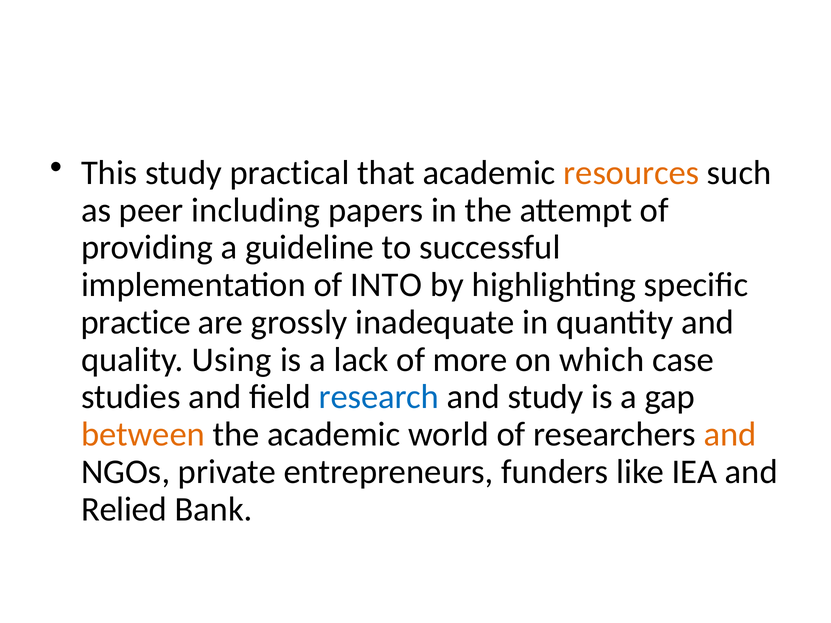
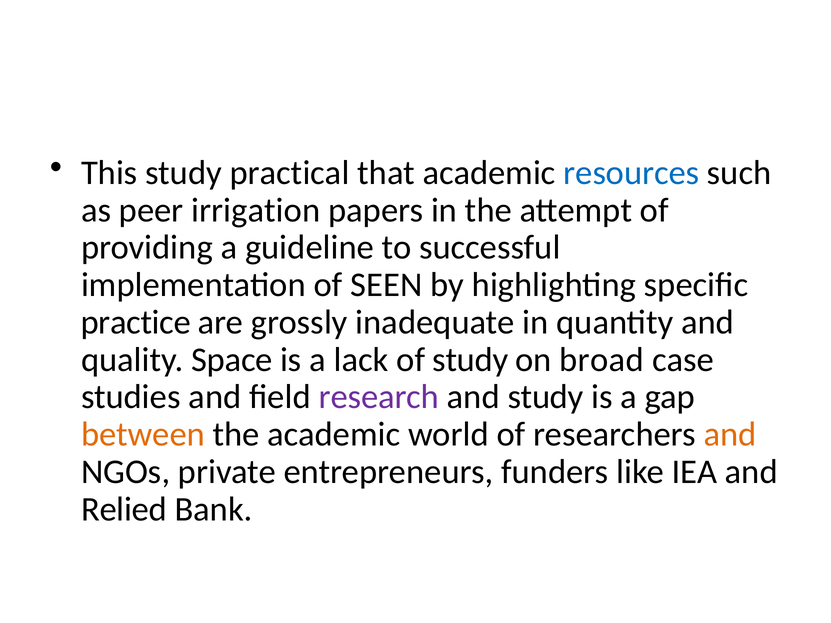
resources colour: orange -> blue
including: including -> irrigation
INTO: INTO -> SEEN
Using: Using -> Space
of more: more -> study
which: which -> broad
research colour: blue -> purple
